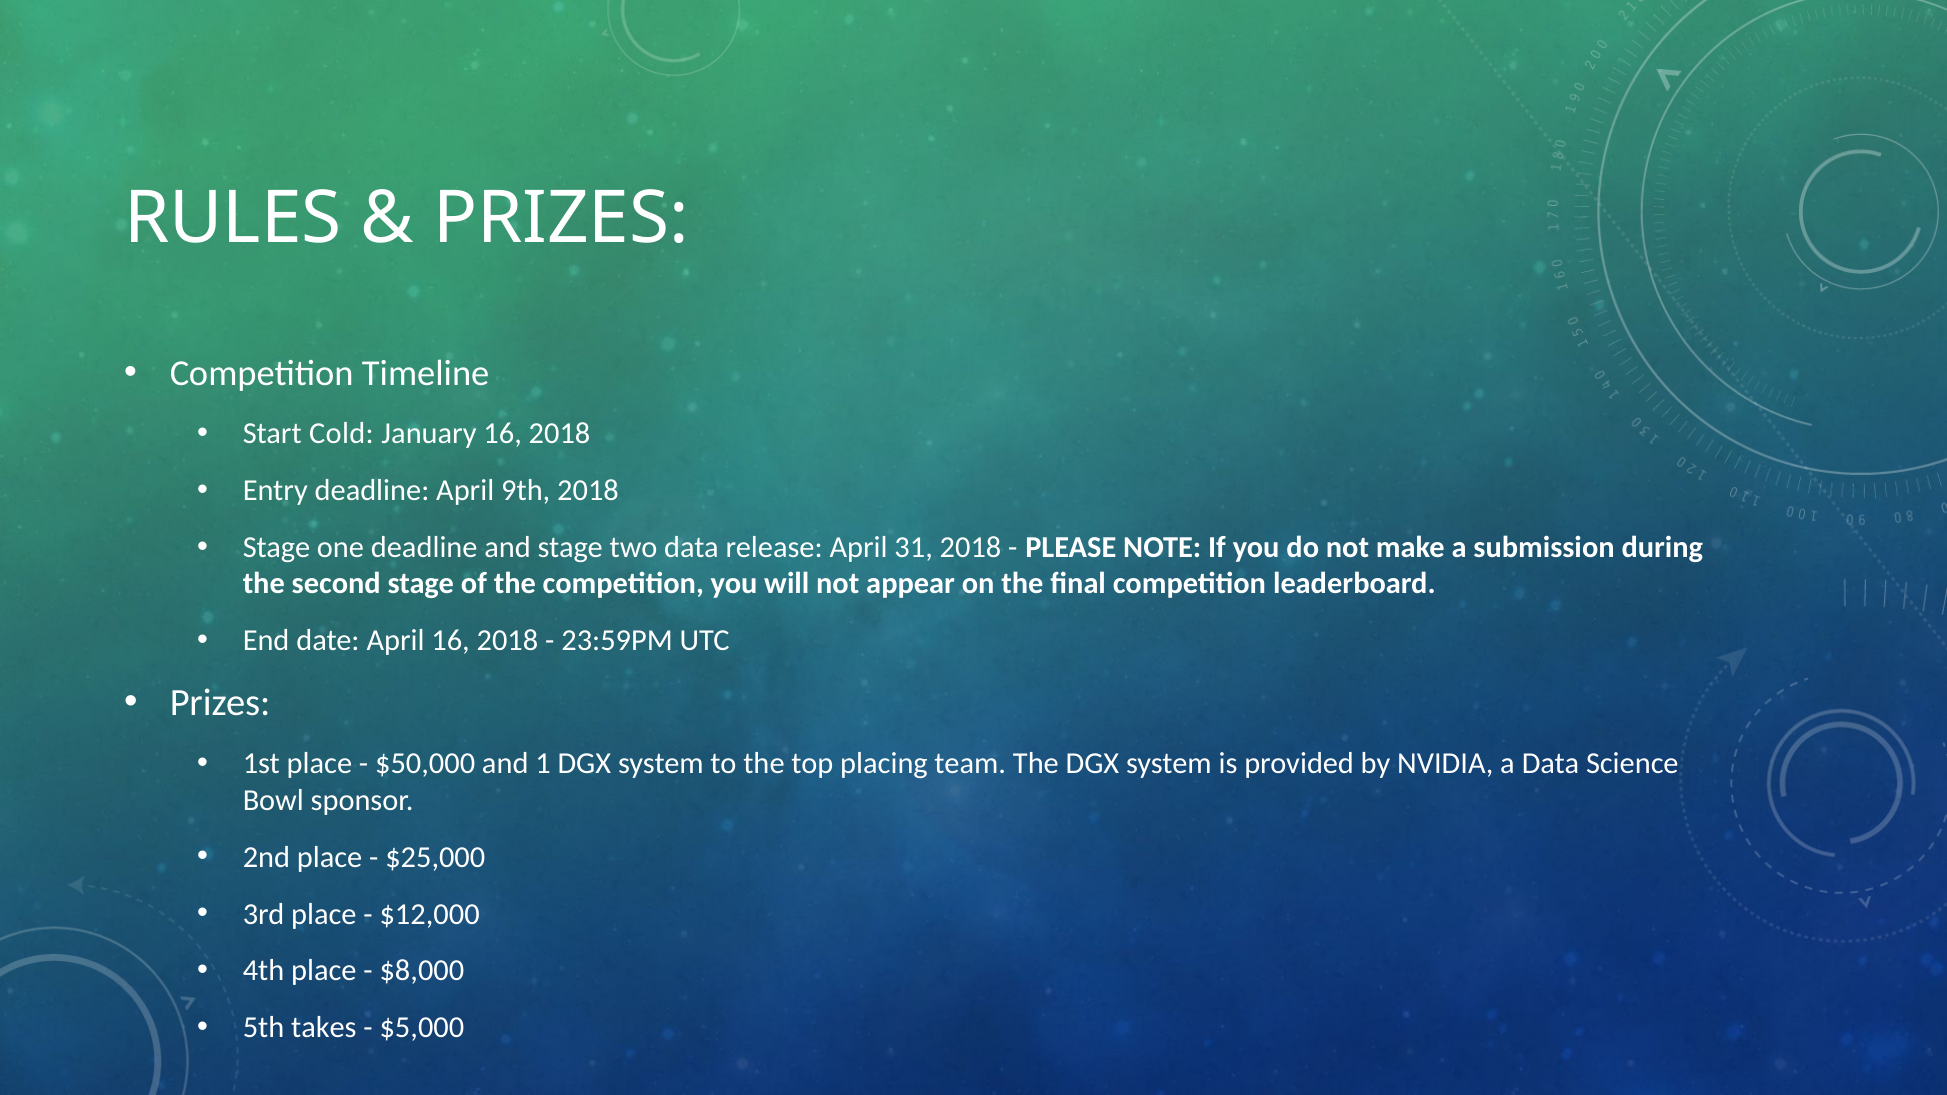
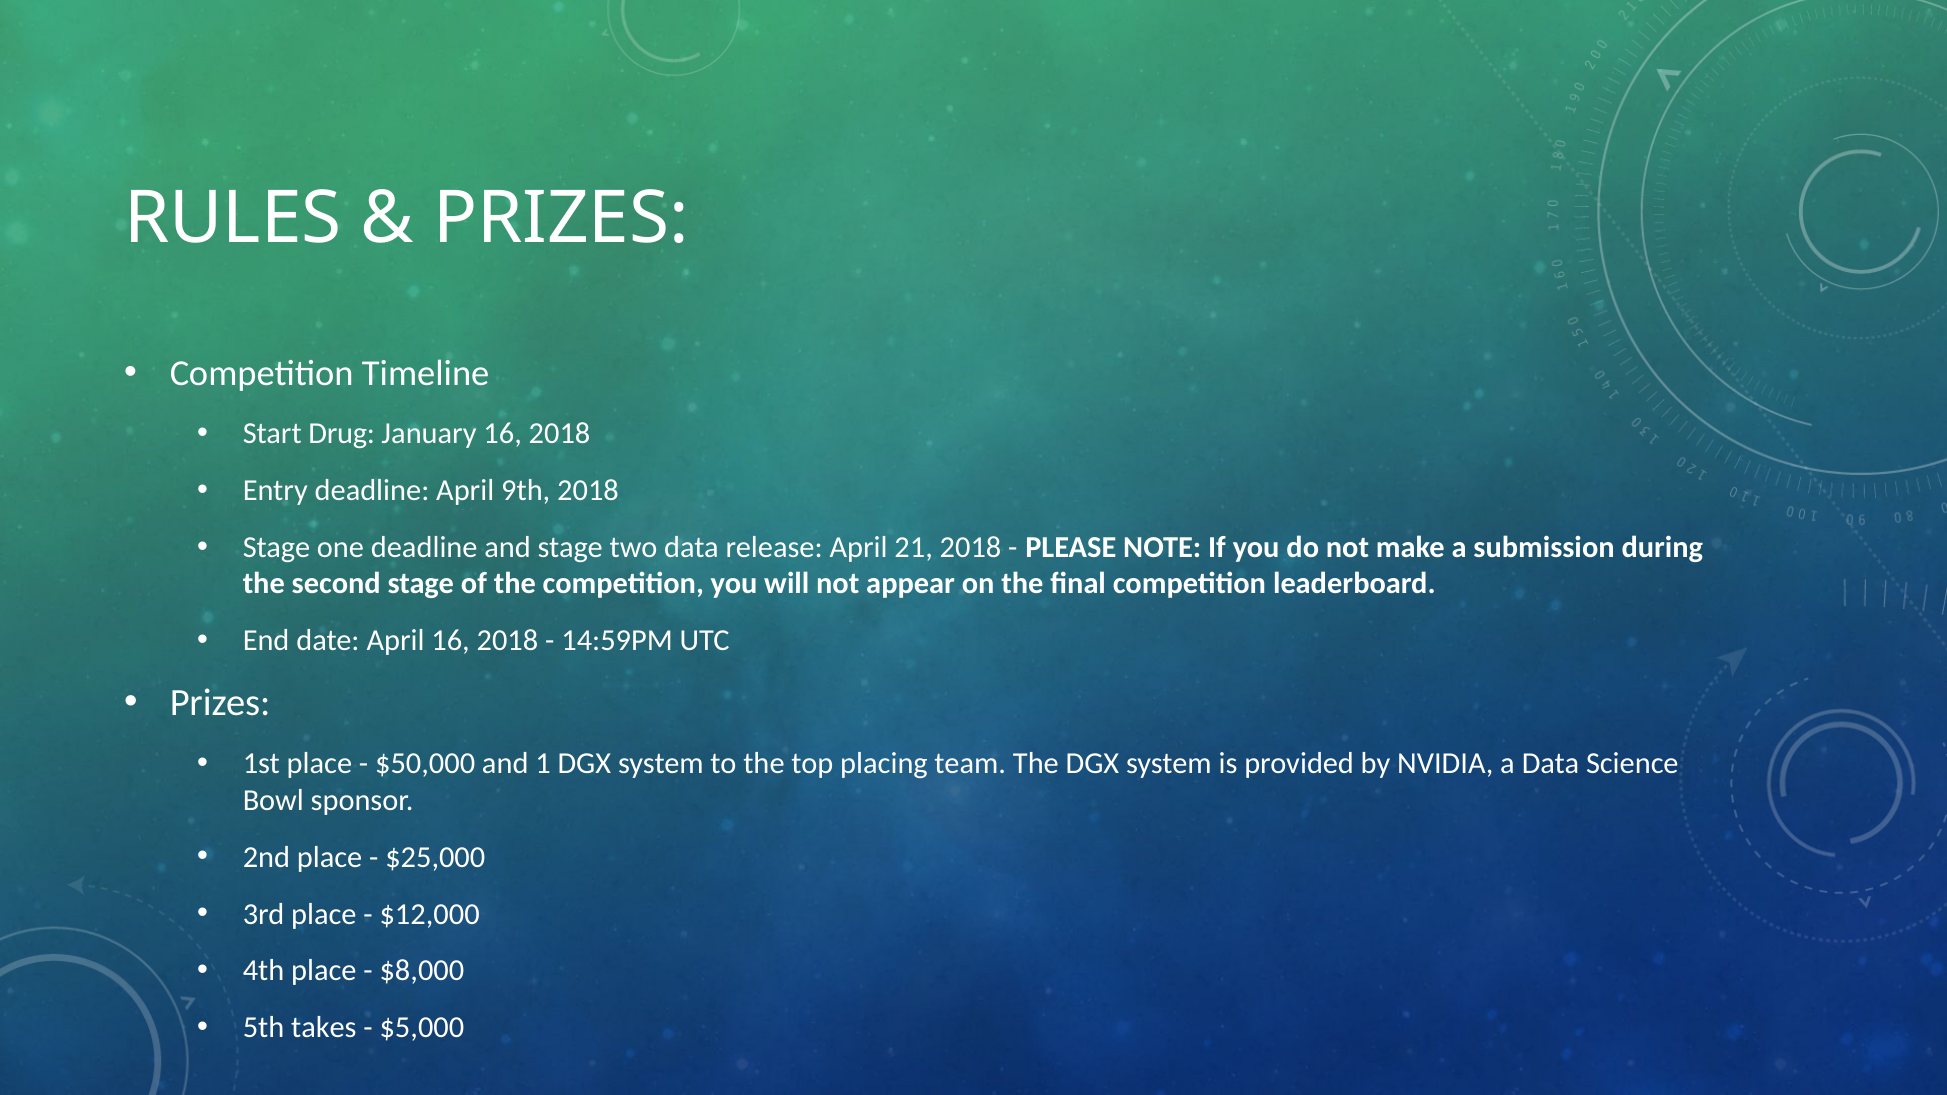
Cold: Cold -> Drug
31: 31 -> 21
23:59PM: 23:59PM -> 14:59PM
